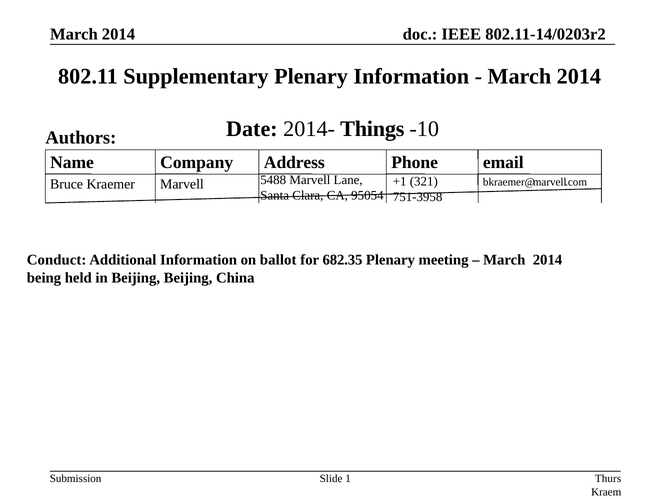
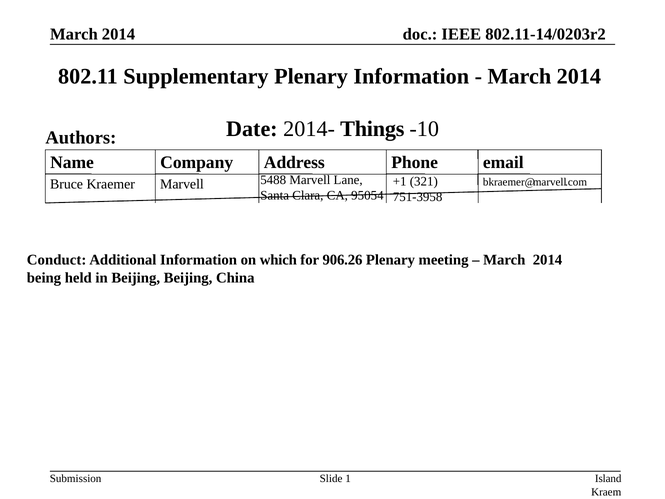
ballot: ballot -> which
682.35: 682.35 -> 906.26
Thurs: Thurs -> Island
